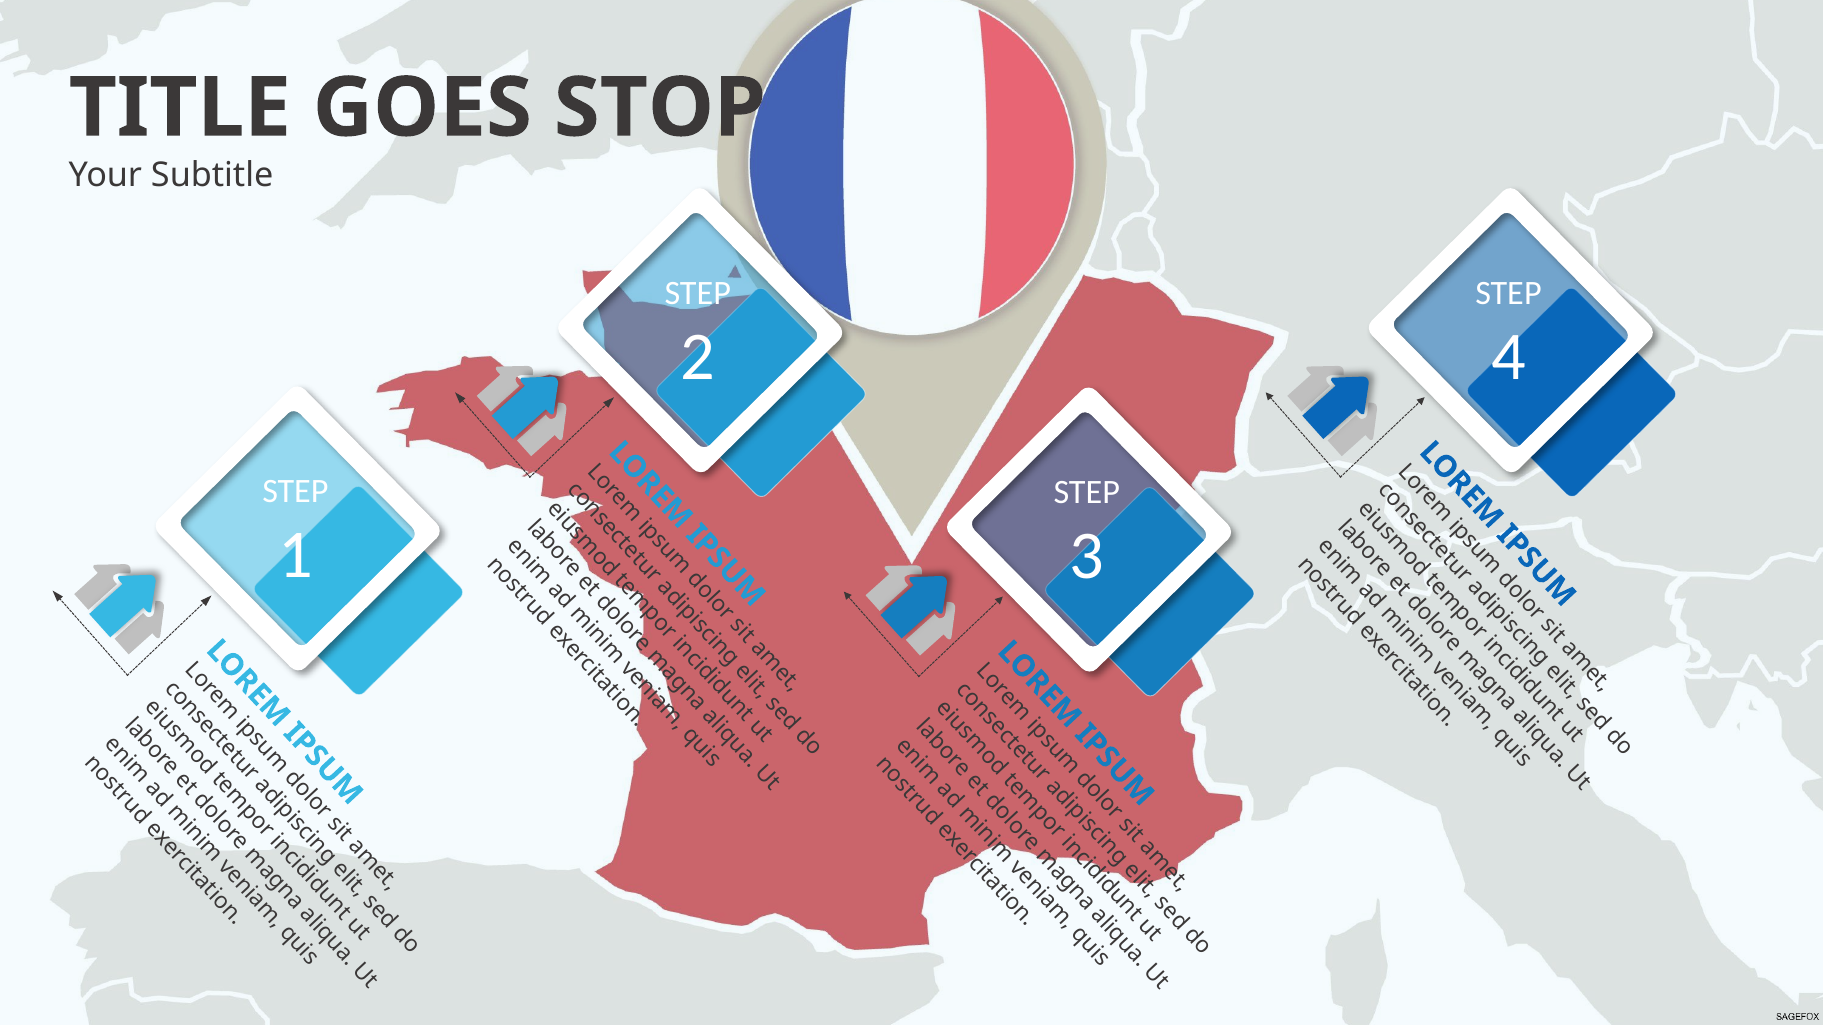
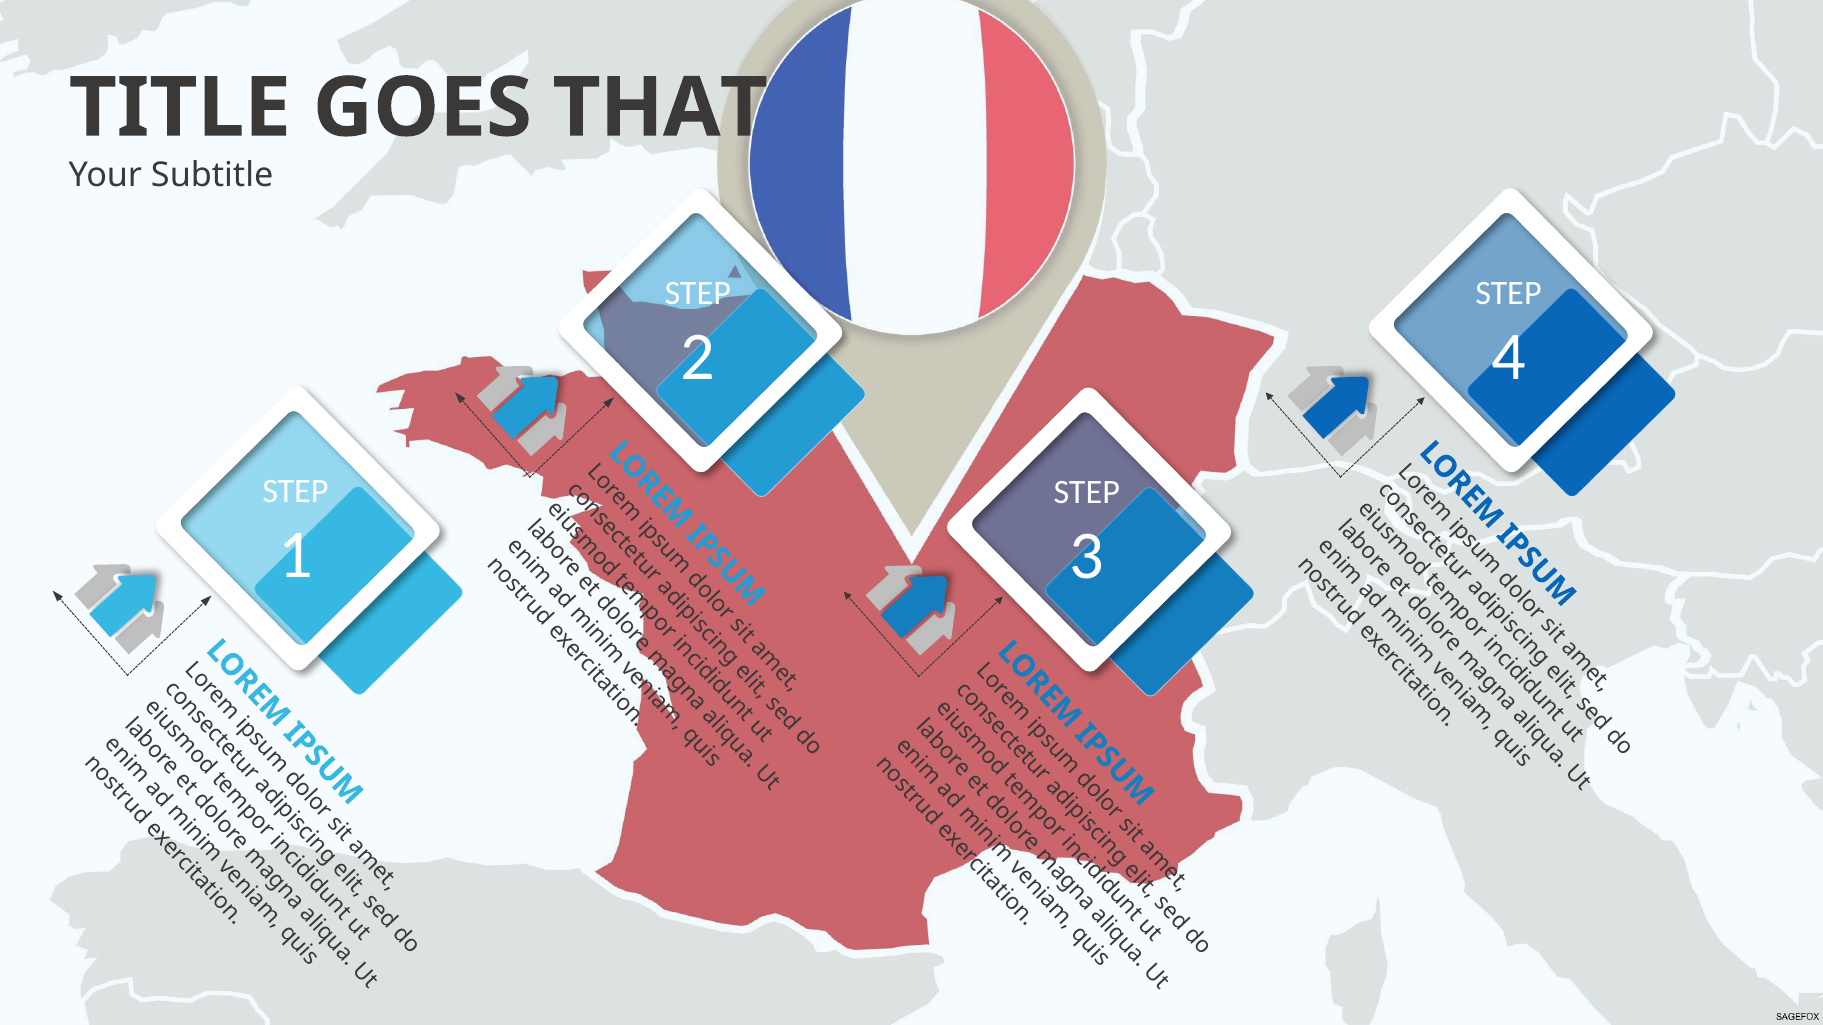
STOP: STOP -> THAT
